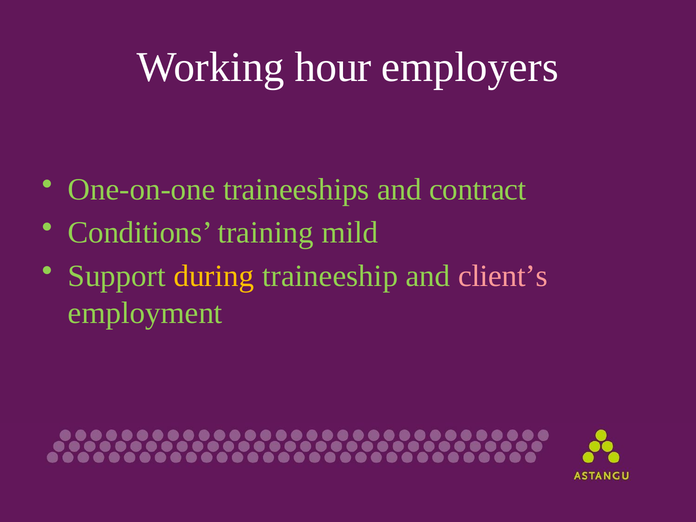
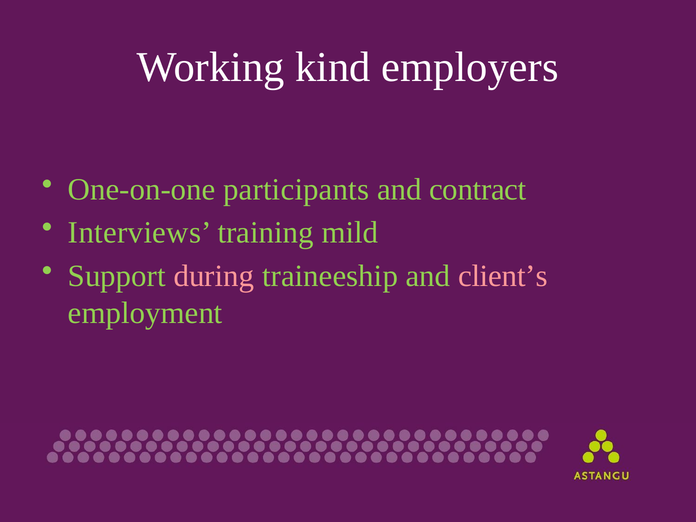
hour: hour -> kind
traineeships: traineeships -> participants
Conditions: Conditions -> Interviews
during colour: yellow -> pink
